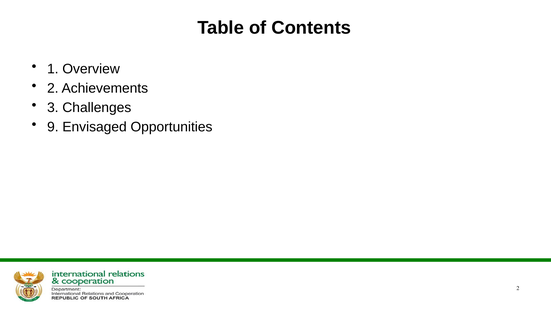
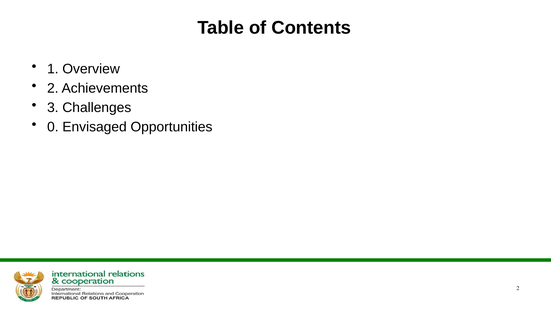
9: 9 -> 0
